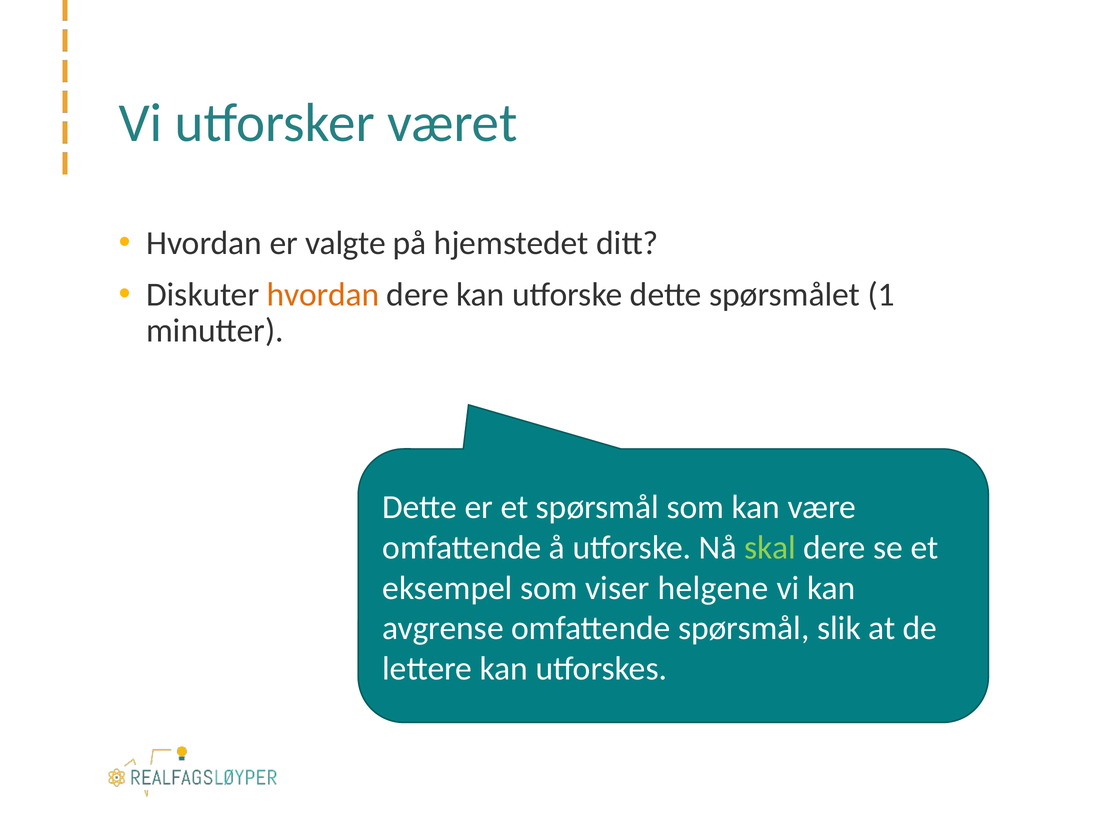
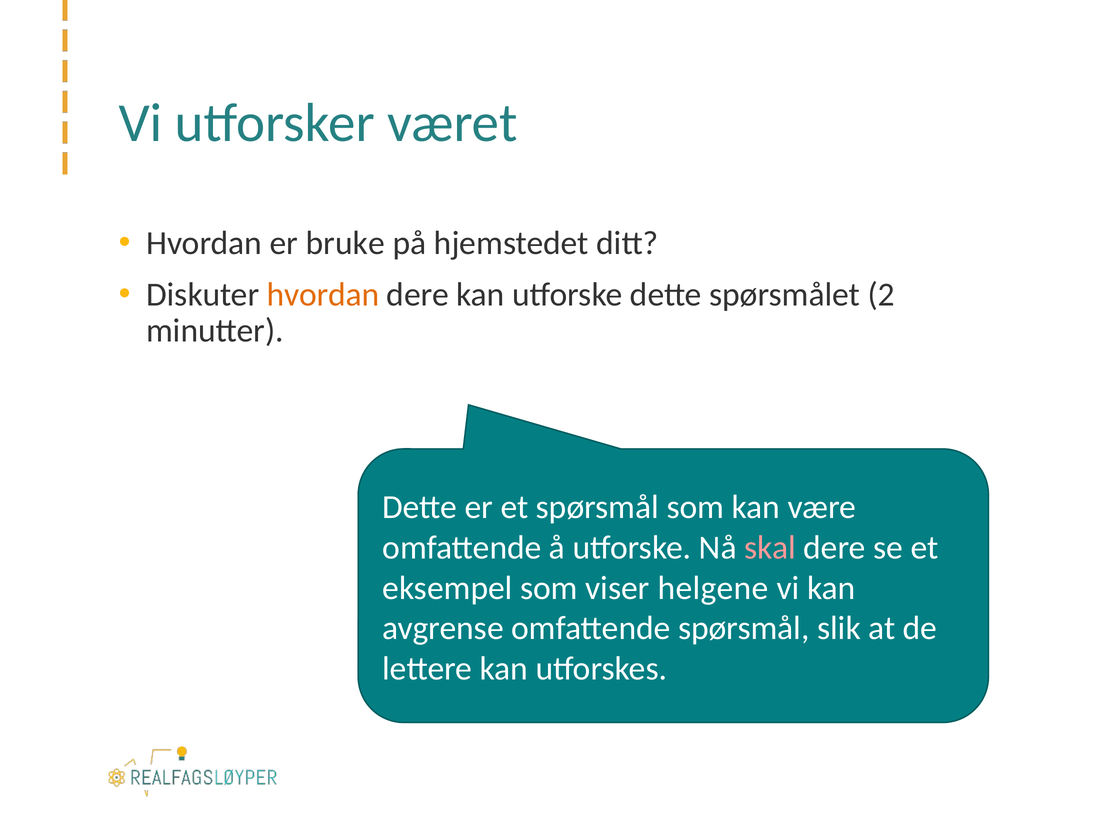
valgte: valgte -> bruke
1: 1 -> 2
skal colour: light green -> pink
